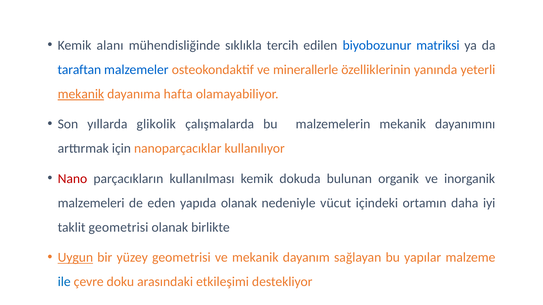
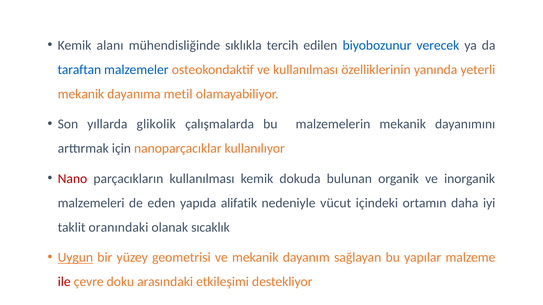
matriksi: matriksi -> verecek
ve minerallerle: minerallerle -> kullanılması
mekanik at (81, 94) underline: present -> none
hafta: hafta -> metil
yapıda olanak: olanak -> alifatik
taklit geometrisi: geometrisi -> oranındaki
birlikte: birlikte -> sıcaklık
ile colour: blue -> red
